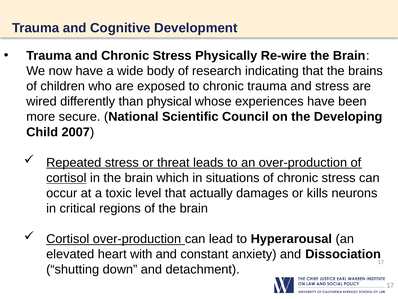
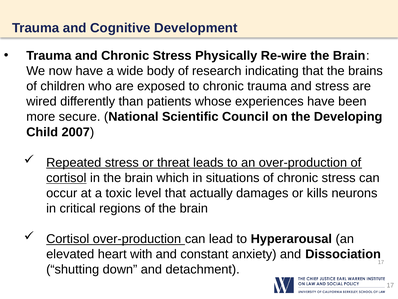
physical: physical -> patients
